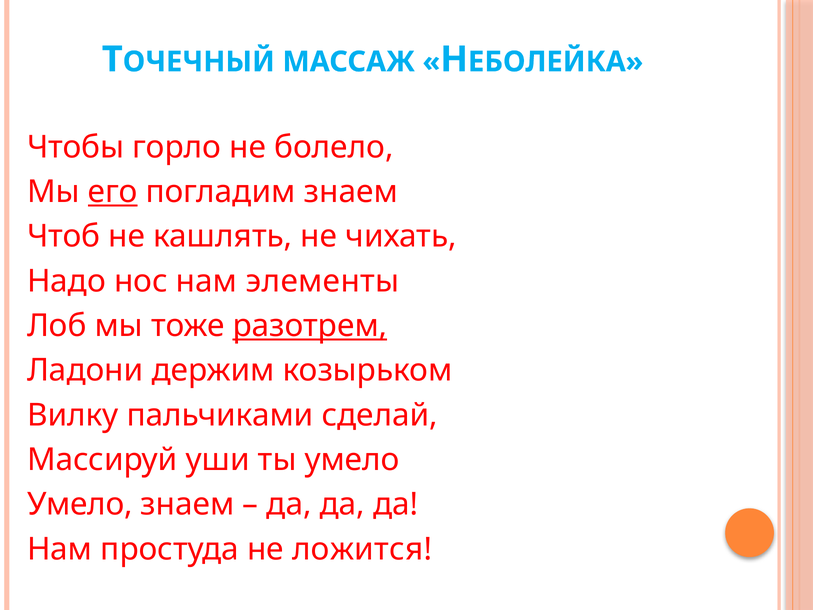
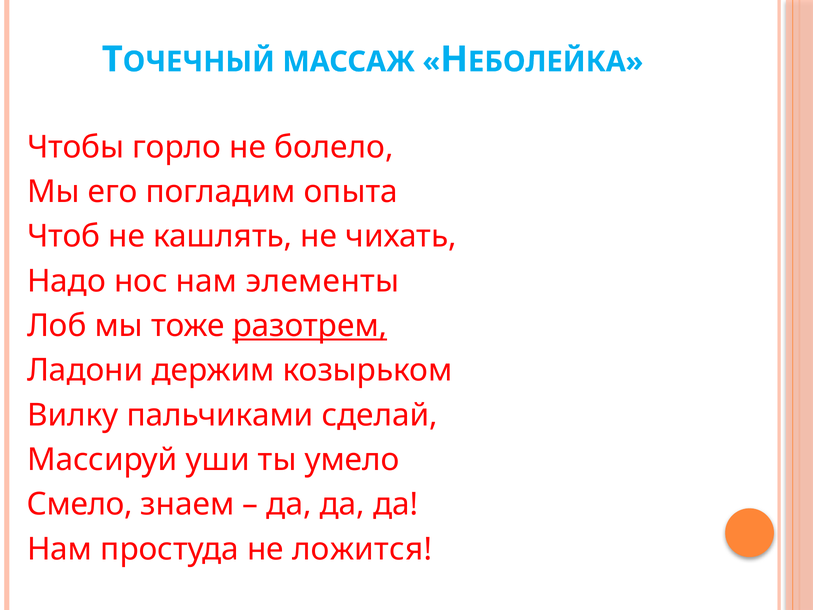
его underline: present -> none
погладим знаем: знаем -> опыта
Умело at (80, 504): Умело -> Смело
